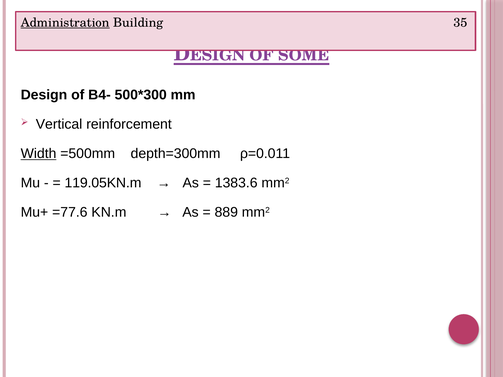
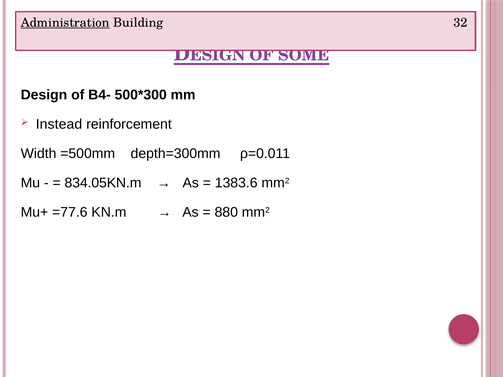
35: 35 -> 32
Vertical: Vertical -> Instead
Width underline: present -> none
119.05KN.m: 119.05KN.m -> 834.05KN.m
889: 889 -> 880
